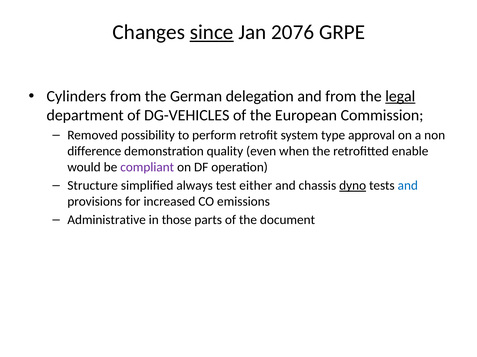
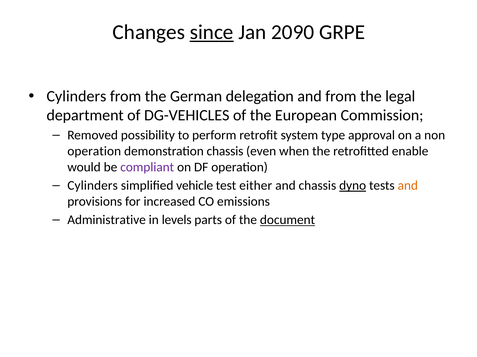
2076: 2076 -> 2090
legal underline: present -> none
difference at (94, 151): difference -> operation
demonstration quality: quality -> chassis
Structure at (93, 186): Structure -> Cylinders
always: always -> vehicle
and at (408, 186) colour: blue -> orange
those: those -> levels
document underline: none -> present
